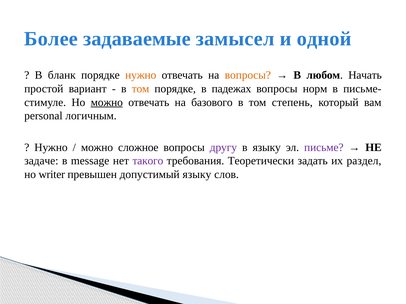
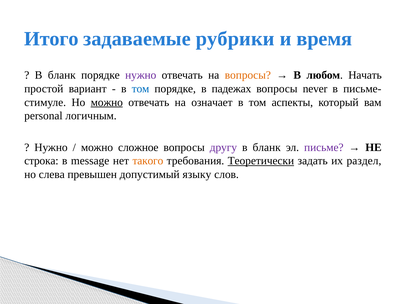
Более: Более -> Итого
замысел: замысел -> рубрики
одной: одной -> время
нужно at (141, 75) colour: orange -> purple
том at (141, 89) colour: orange -> blue
норм: норм -> never
базового: базового -> означает
степень: степень -> аспекты
языку at (267, 148): языку -> бланк
задаче: задаче -> строка
такого colour: purple -> orange
Теоретически underline: none -> present
writer: writer -> слева
